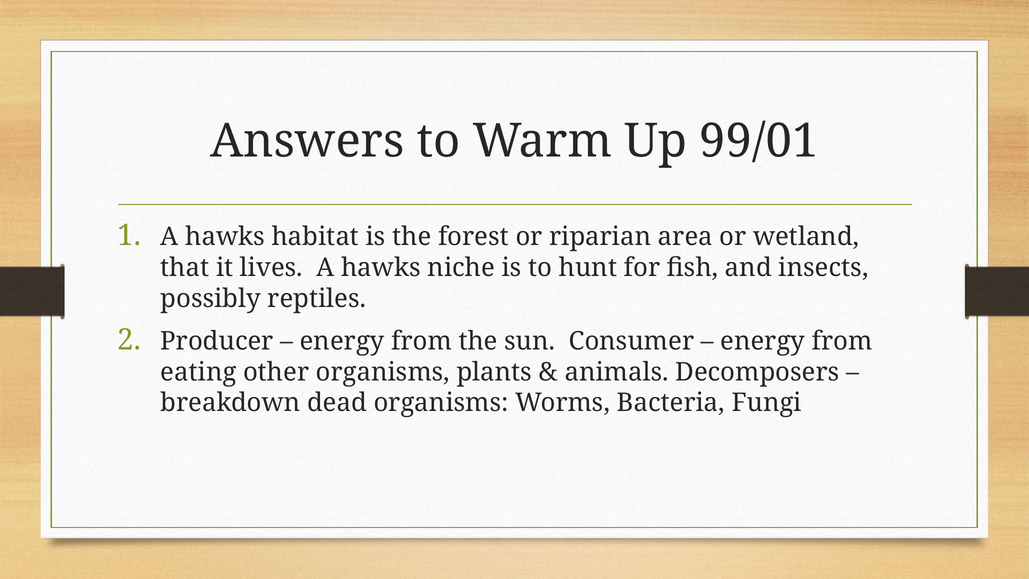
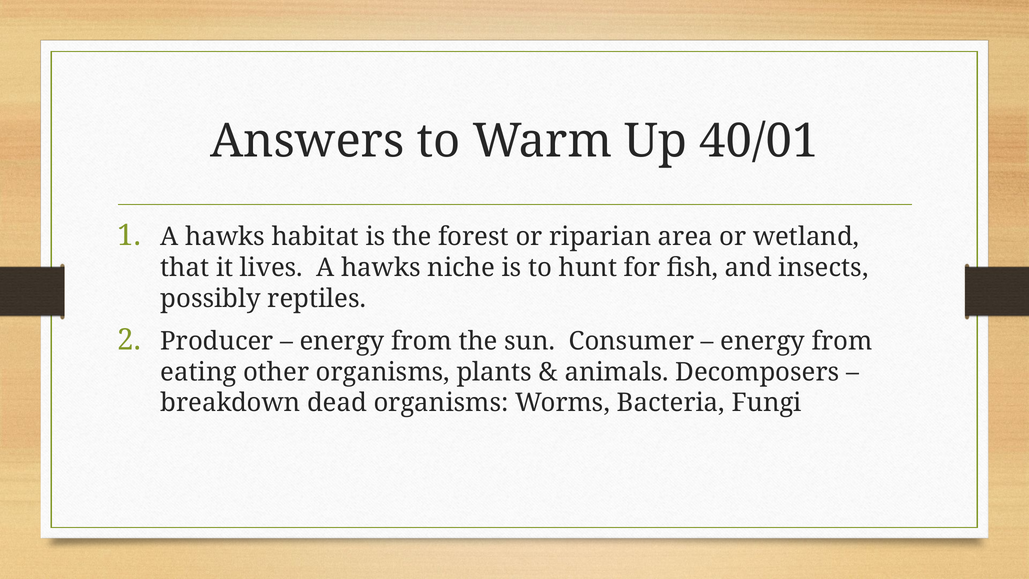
99/01: 99/01 -> 40/01
